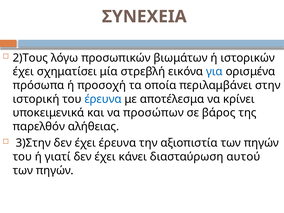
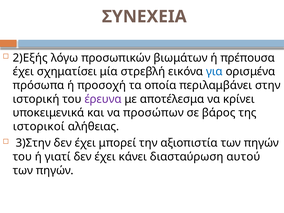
2)Τους: 2)Τους -> 2)Εξής
ιστορικών: ιστορικών -> πρέπουσα
έρευνα at (103, 99) colour: blue -> purple
παρελθόν: παρελθόν -> ιστορικοί
έχει έρευνα: έρευνα -> μπορεί
